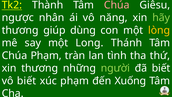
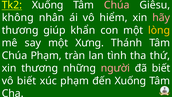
Tk2 Thành: Thành -> Xuống
ngược: ngược -> không
năng: năng -> hiểm
hãy colour: light green -> pink
dùng: dùng -> khẩn
Long: Long -> Xưng
người colour: light green -> pink
